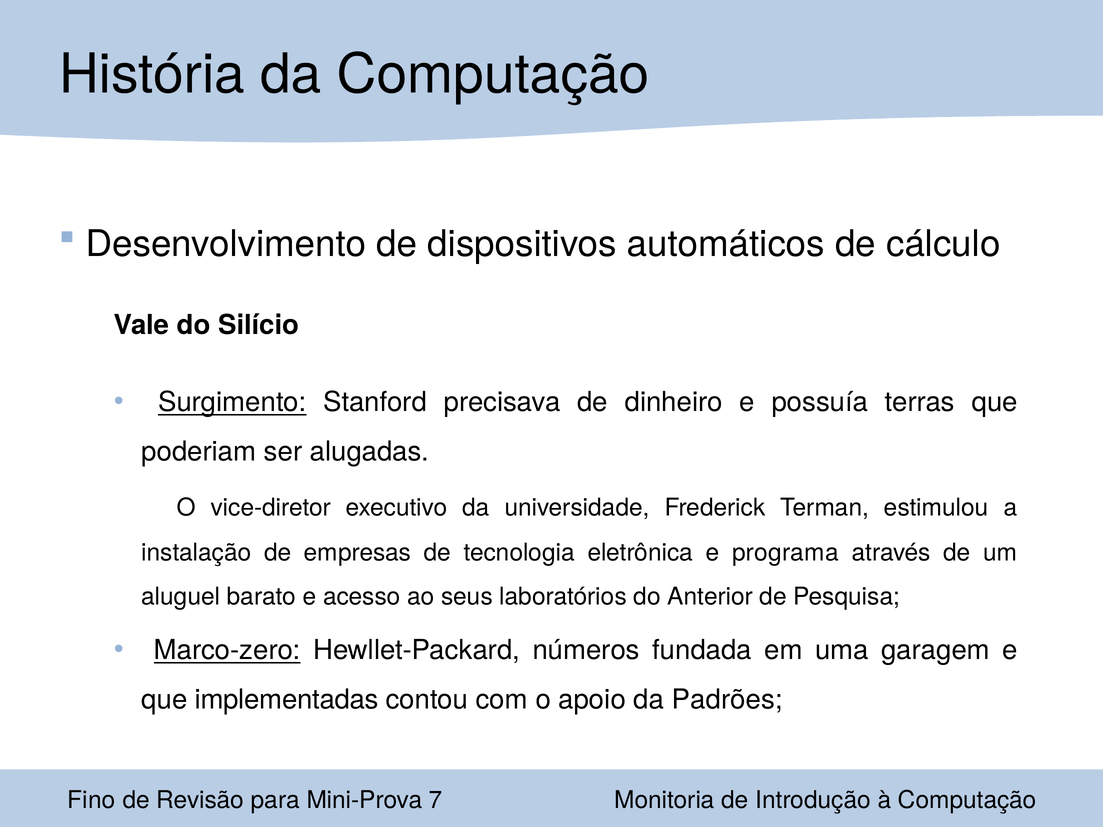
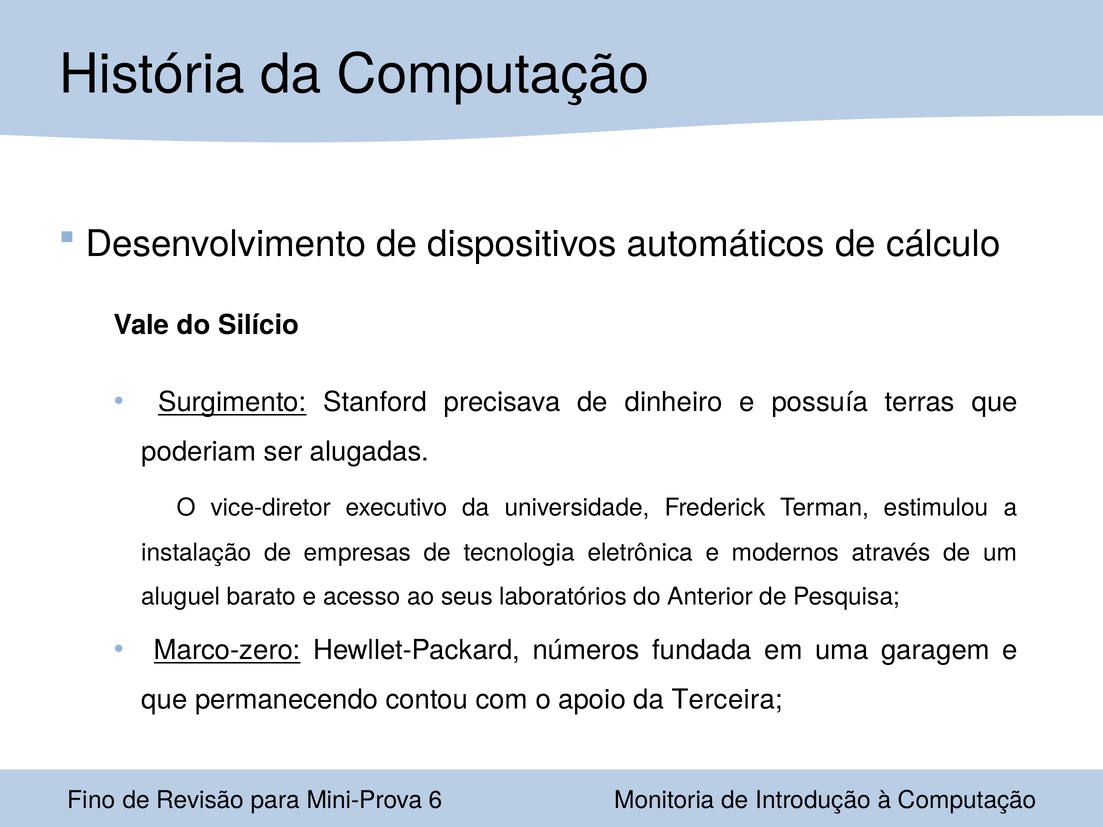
programa: programa -> modernos
implementadas: implementadas -> permanecendo
Padrões: Padrões -> Terceira
7: 7 -> 6
